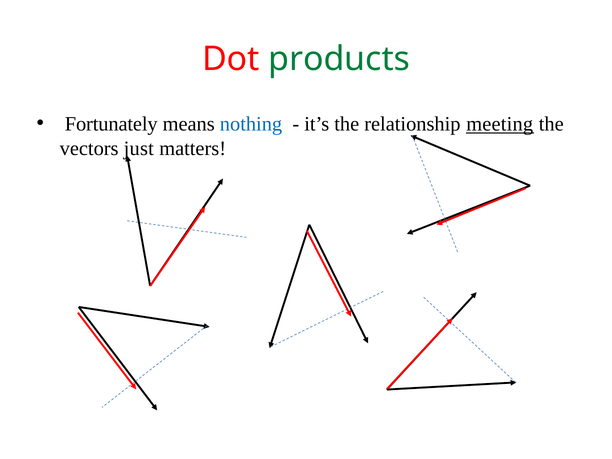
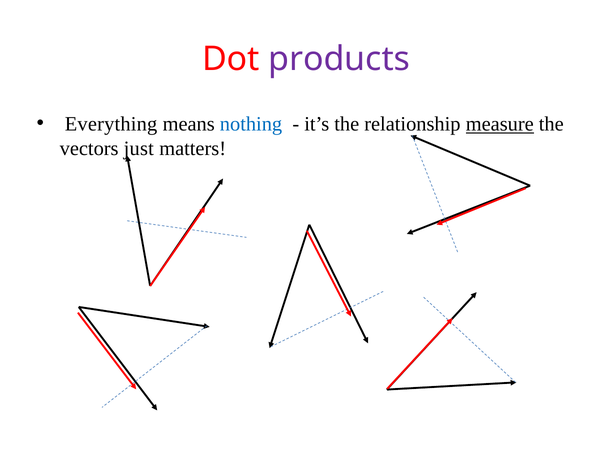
products colour: green -> purple
Fortunately: Fortunately -> Everything
meeting: meeting -> measure
